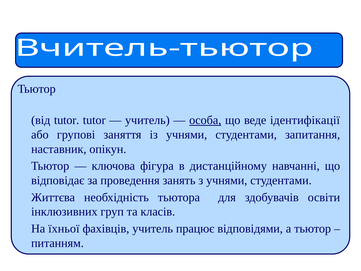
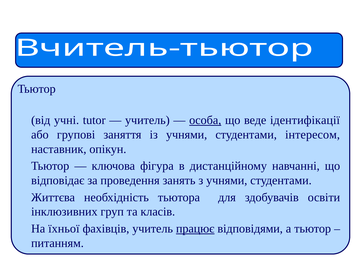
від tutor: tutor -> учні
запитання: запитання -> інтересом
працює underline: none -> present
